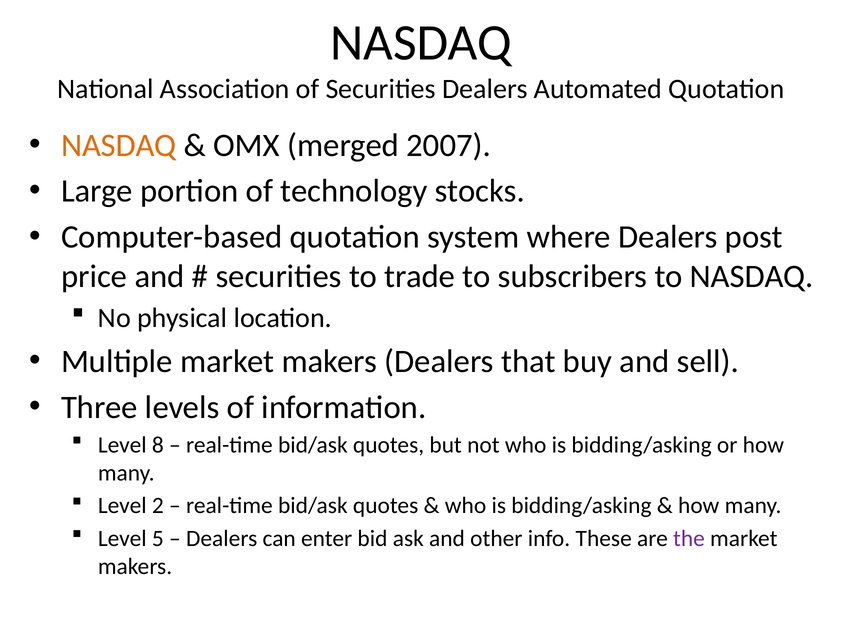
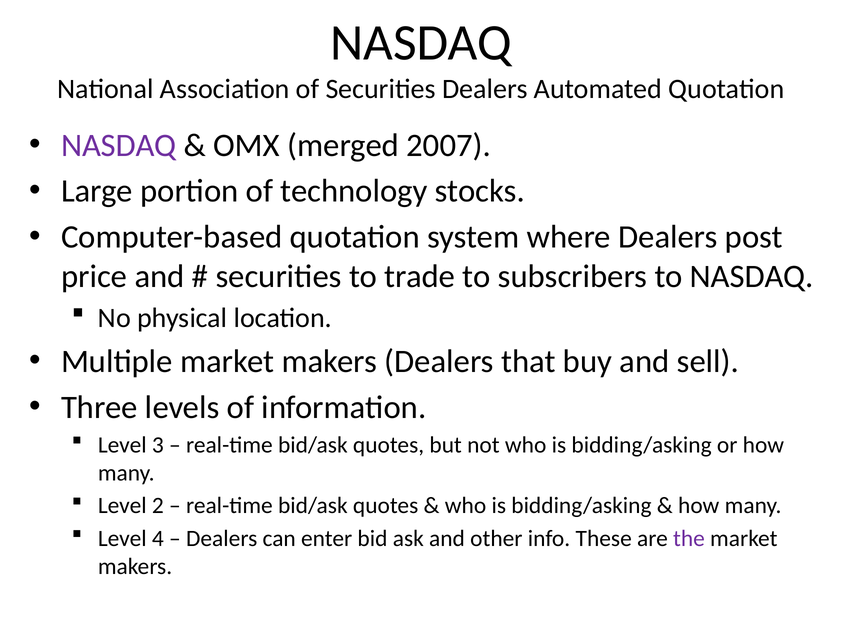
NASDAQ at (119, 145) colour: orange -> purple
8: 8 -> 3
5: 5 -> 4
